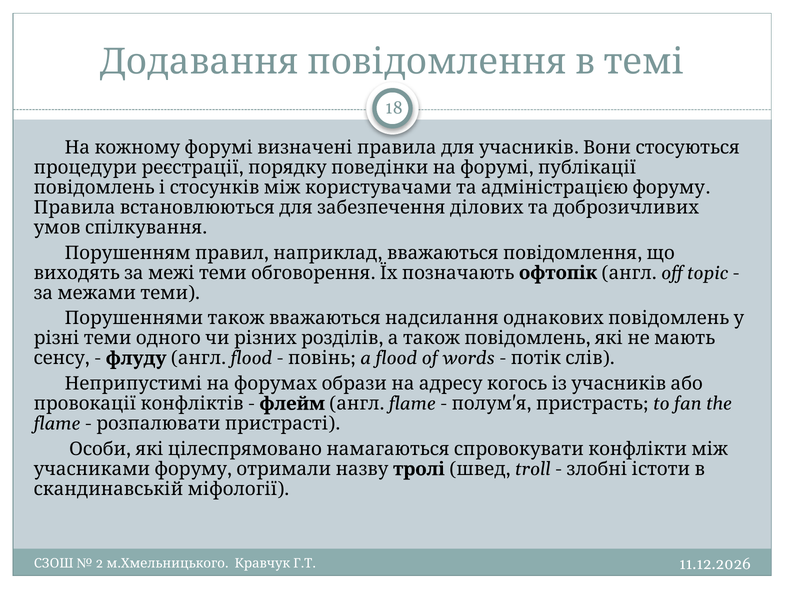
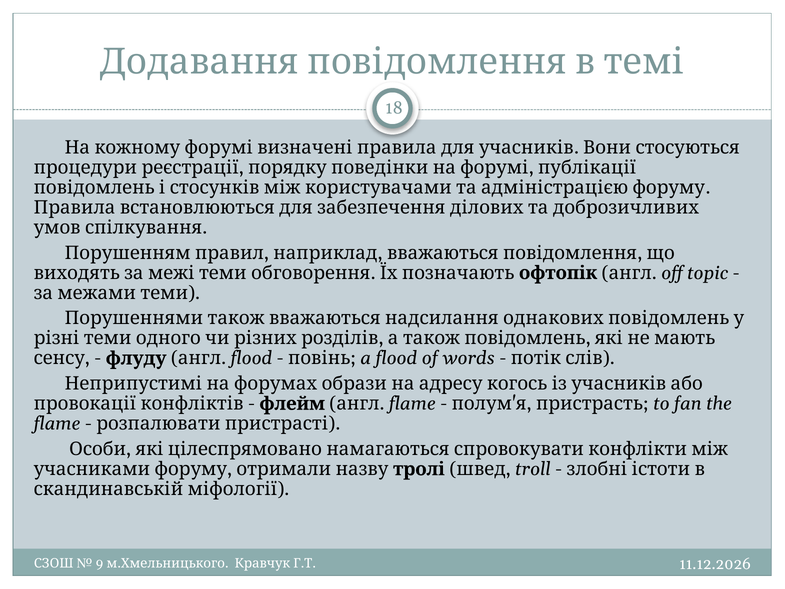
2: 2 -> 9
